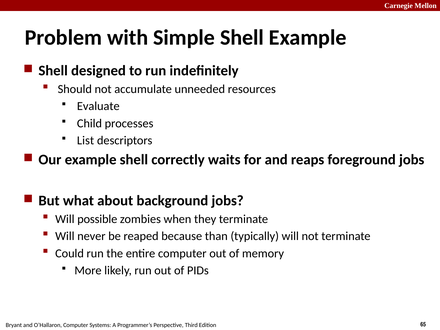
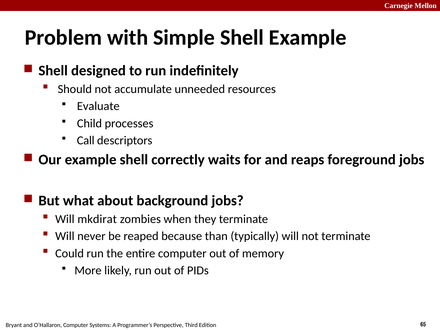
List: List -> Call
possible: possible -> mkdirat
